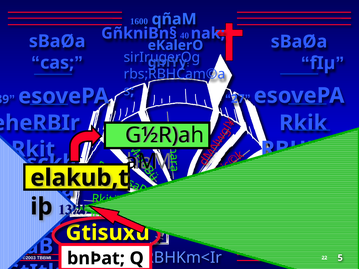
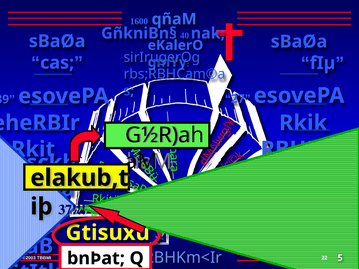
13: 13 -> 37
